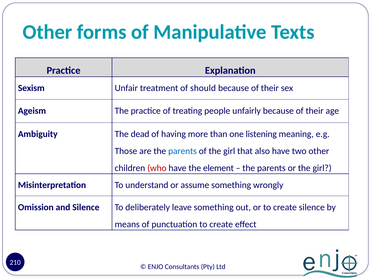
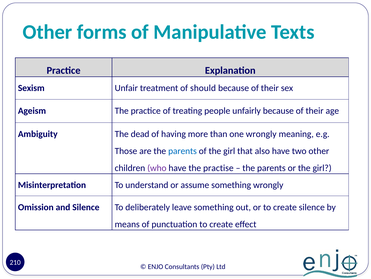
one listening: listening -> wrongly
who colour: red -> purple
element: element -> practise
